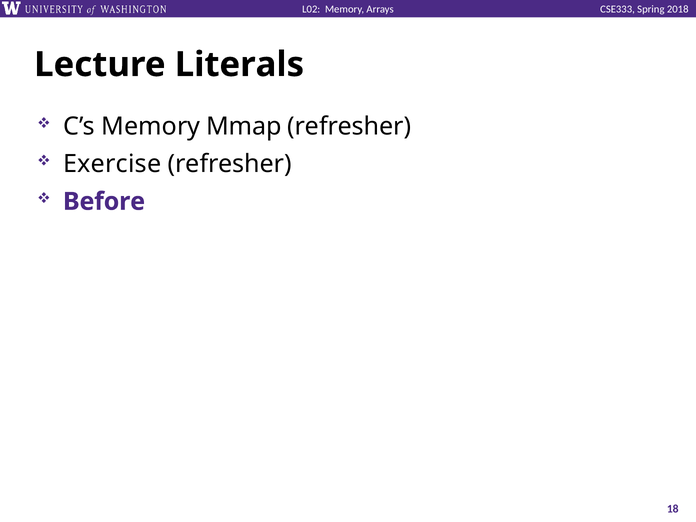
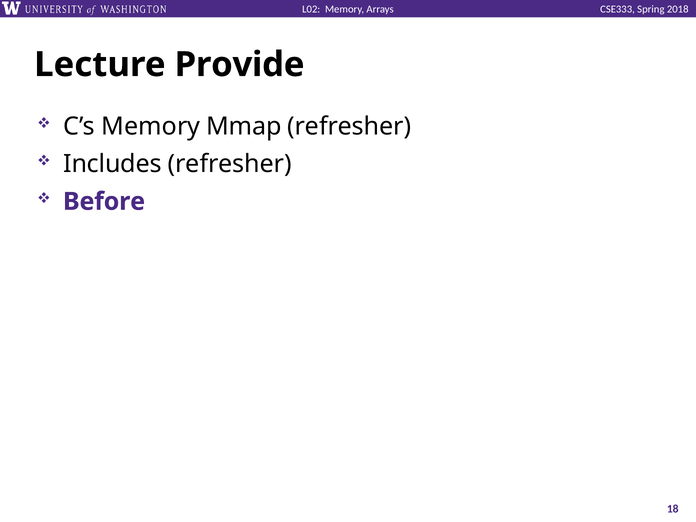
Literals: Literals -> Provide
Exercise: Exercise -> Includes
